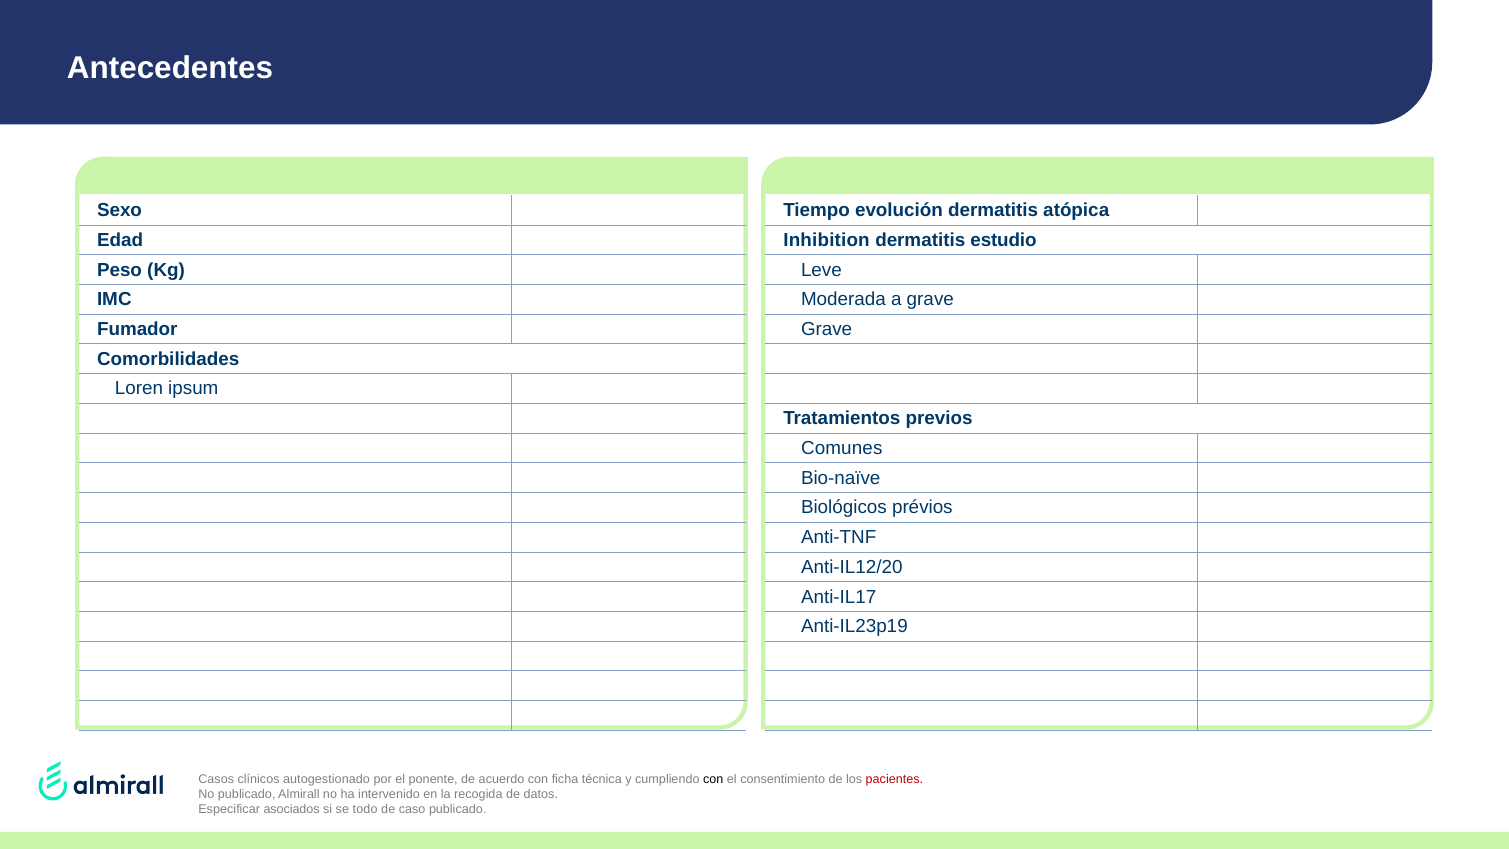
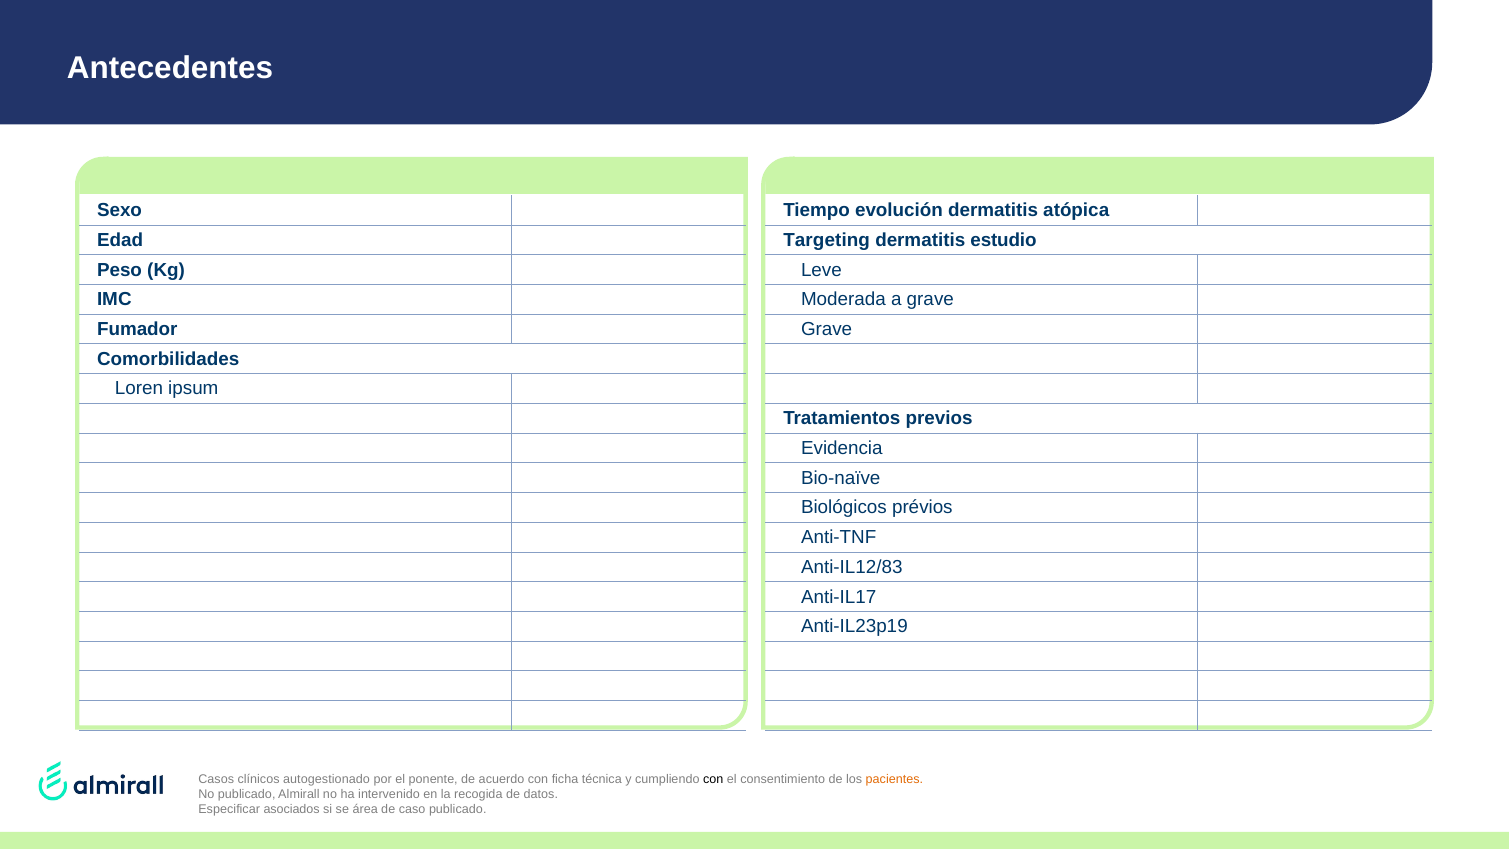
Inhibition: Inhibition -> Targeting
Comunes: Comunes -> Evidencia
Anti-IL12/20: Anti-IL12/20 -> Anti-IL12/83
pacientes colour: red -> orange
todo: todo -> área
